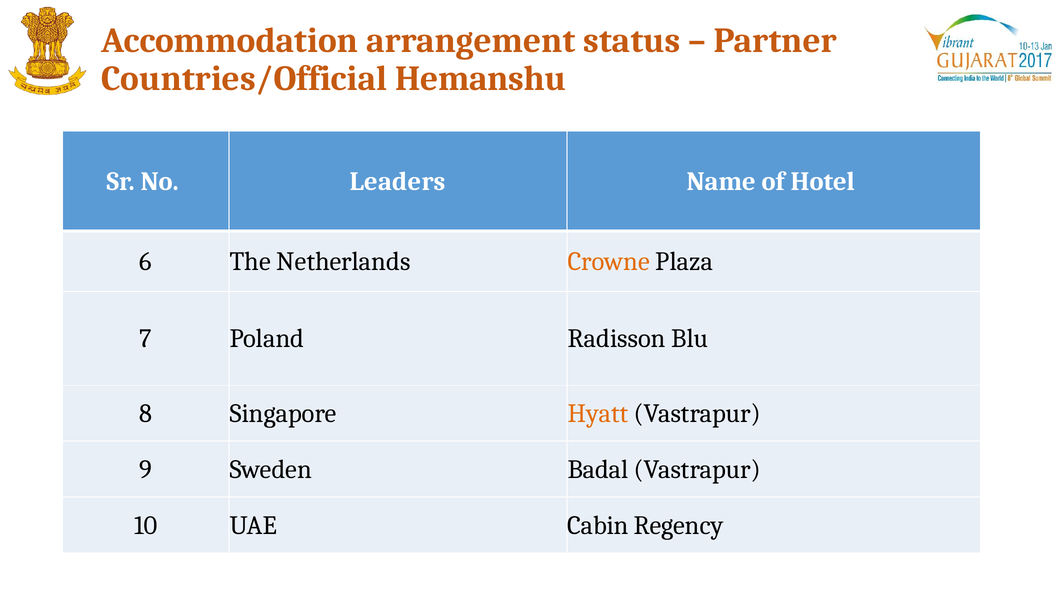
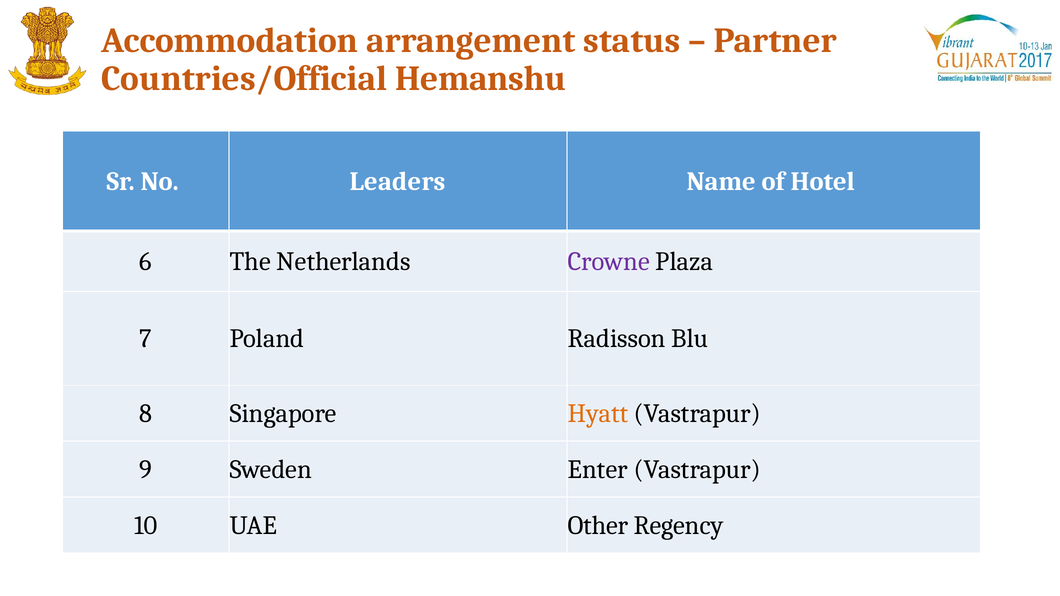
Crowne colour: orange -> purple
Badal: Badal -> Enter
Cabin: Cabin -> Other
